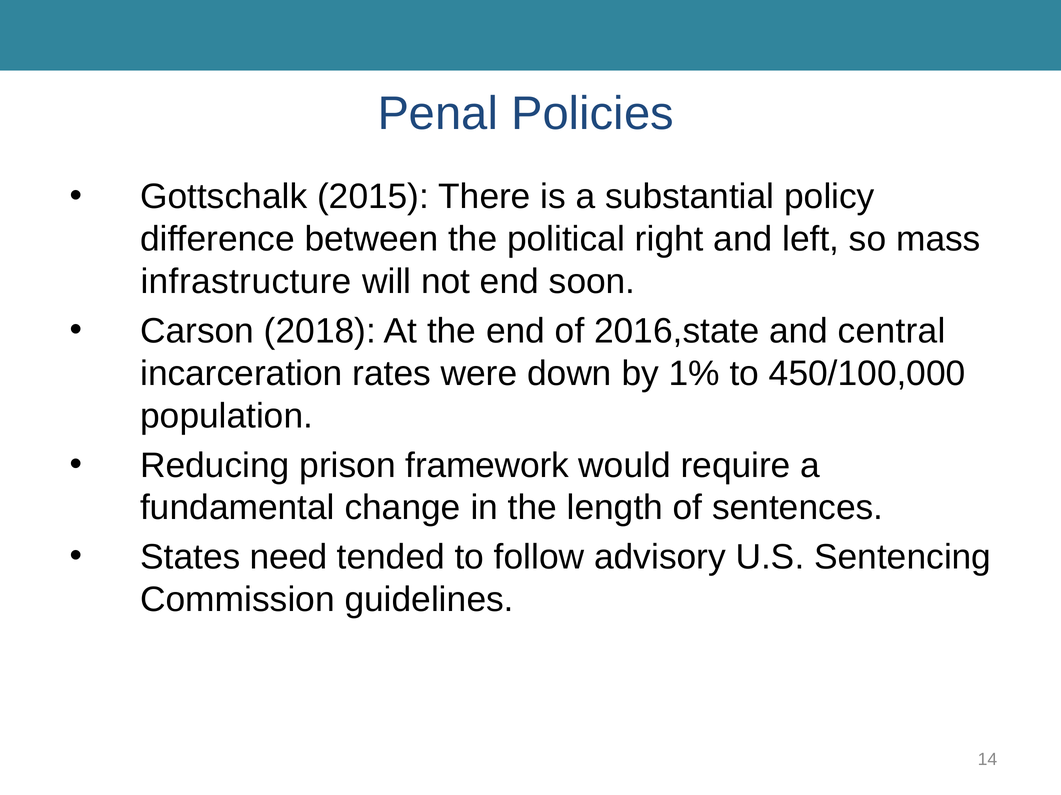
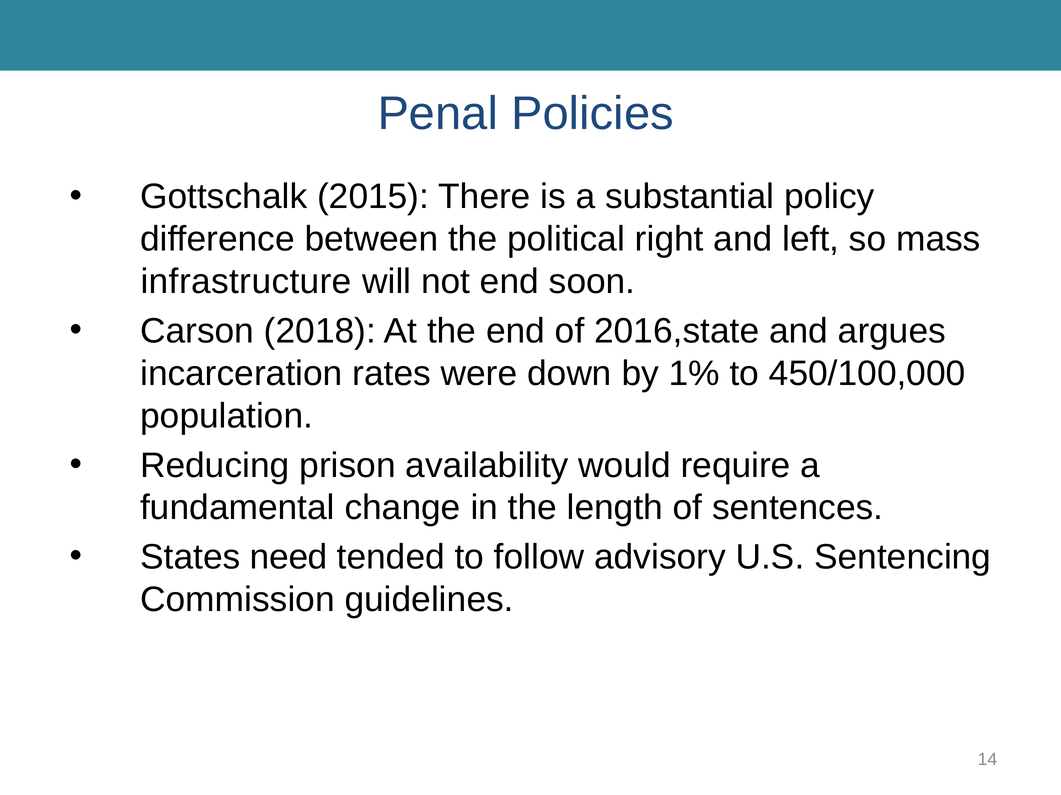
central: central -> argues
framework: framework -> availability
